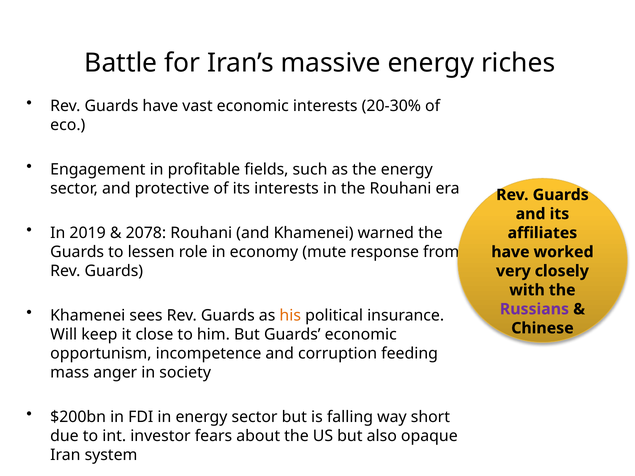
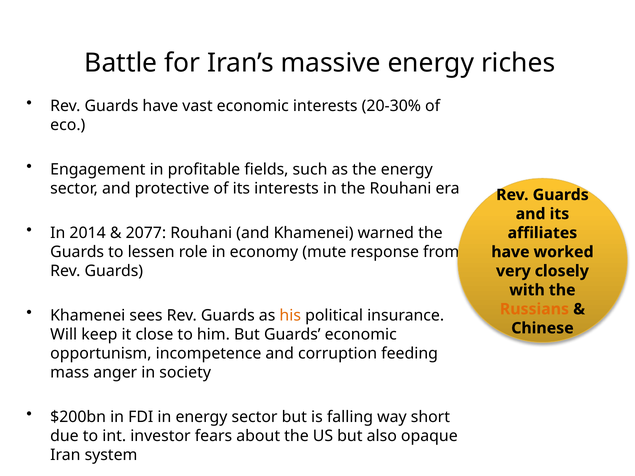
2019: 2019 -> 2014
2078: 2078 -> 2077
Russians colour: purple -> orange
